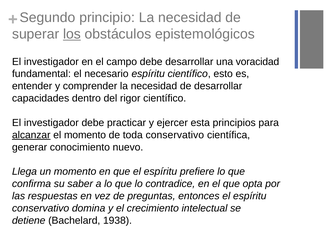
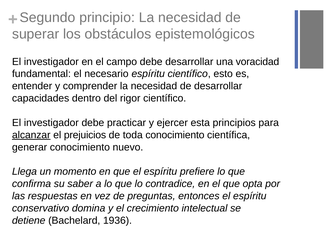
los underline: present -> none
el momento: momento -> prejuicios
toda conservativo: conservativo -> conocimiento
1938: 1938 -> 1936
